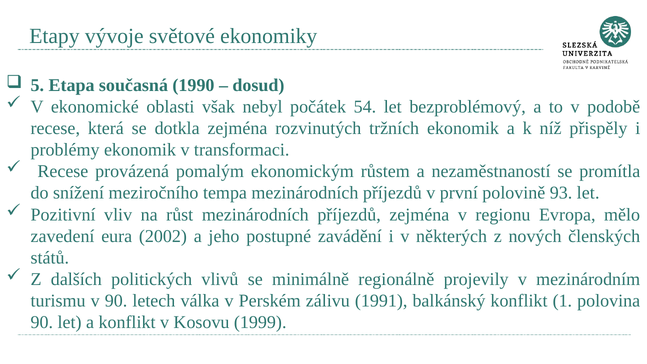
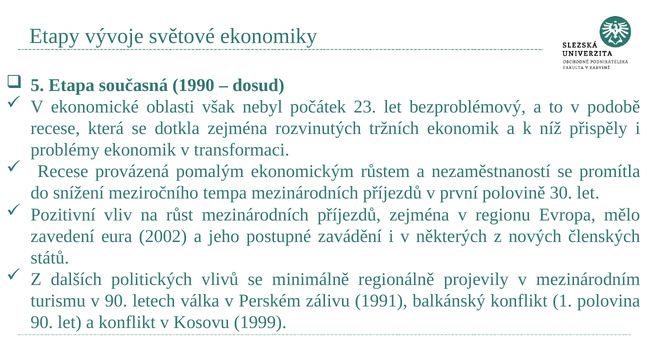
54: 54 -> 23
93: 93 -> 30
